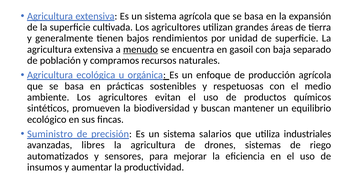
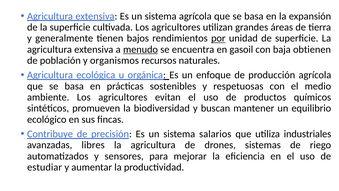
por underline: none -> present
separado: separado -> obtienen
compramos: compramos -> organismos
Suministro: Suministro -> Contribuye
insumos: insumos -> estudiar
